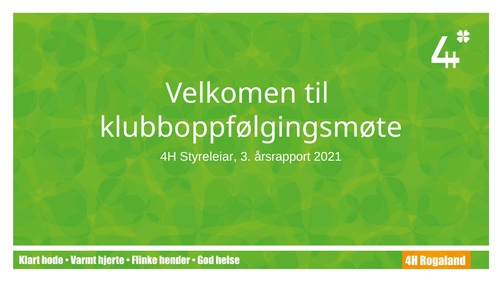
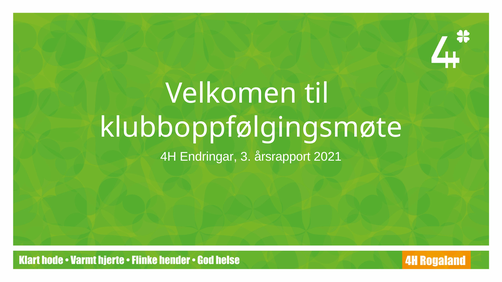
Styreleiar: Styreleiar -> Endringar
